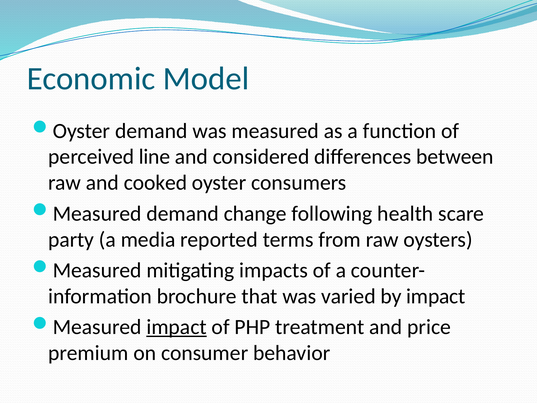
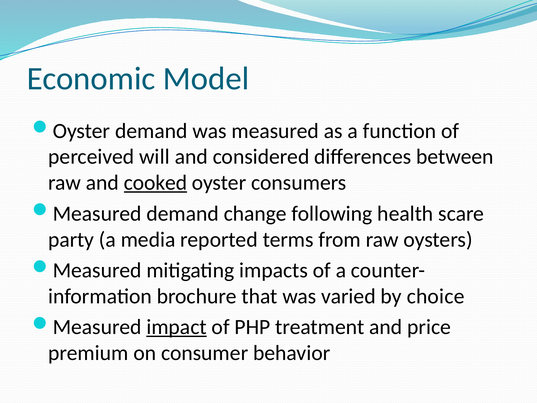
line: line -> will
cooked underline: none -> present
by impact: impact -> choice
